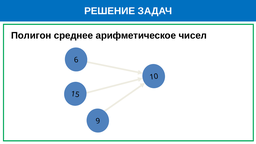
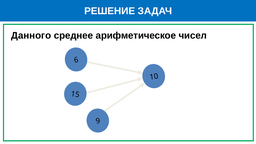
Полигон: Полигон -> Данного
